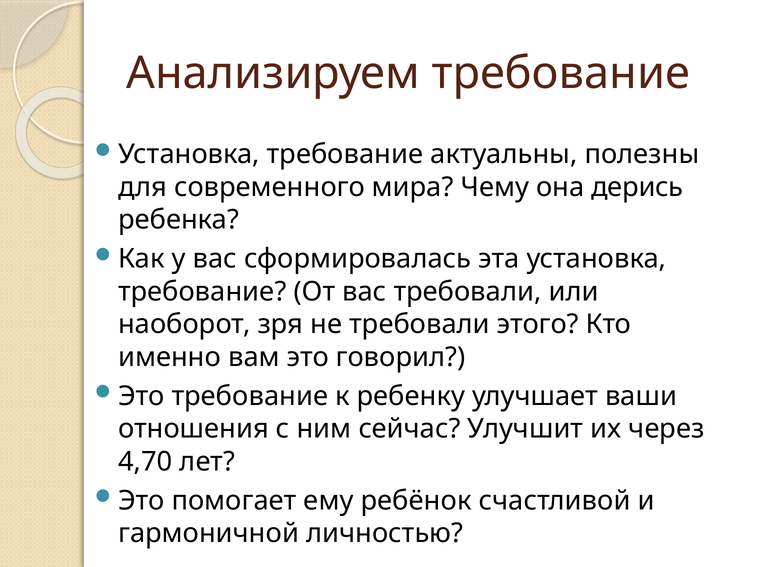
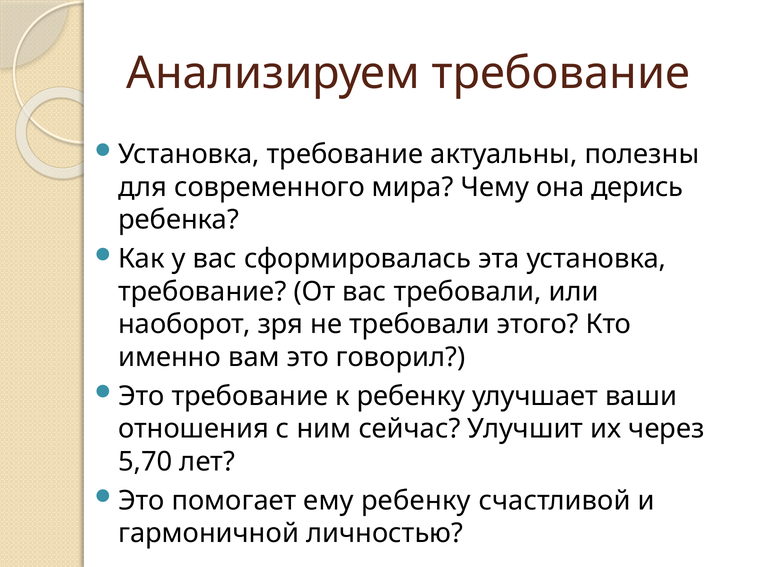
4,70: 4,70 -> 5,70
ему ребёнок: ребёнок -> ребенку
